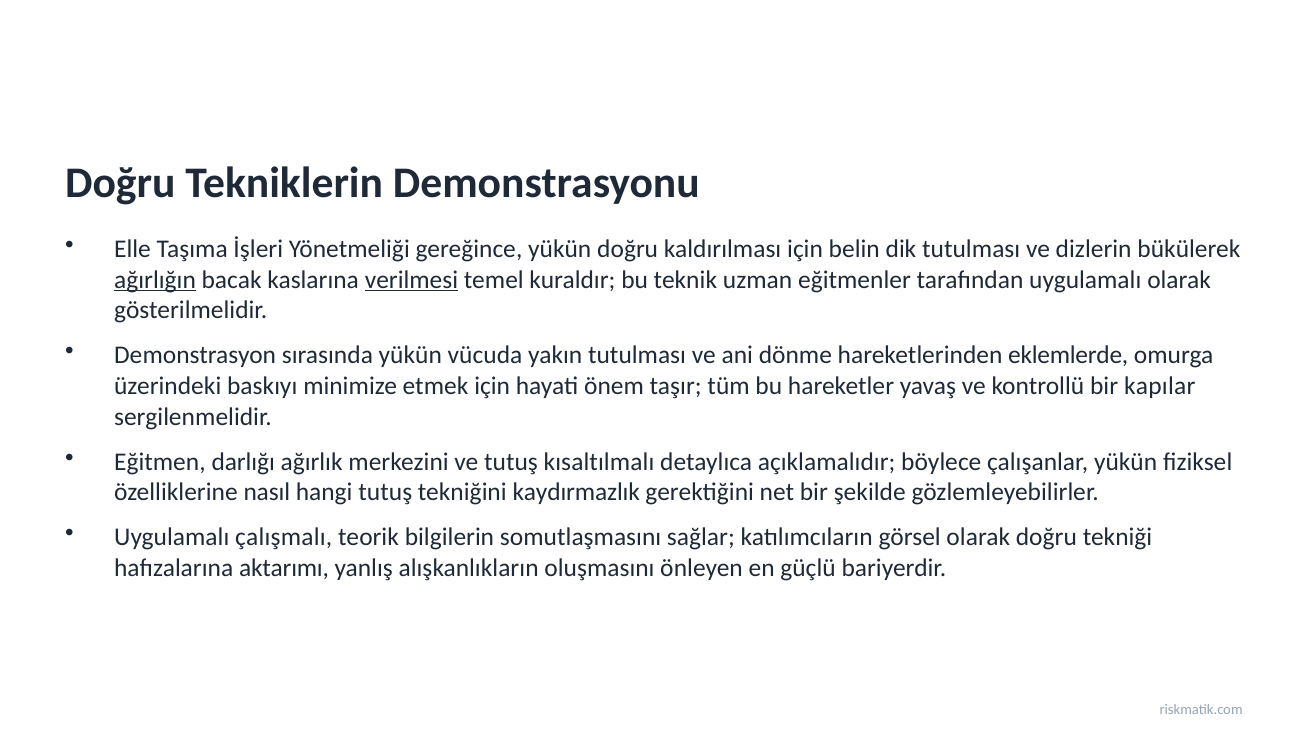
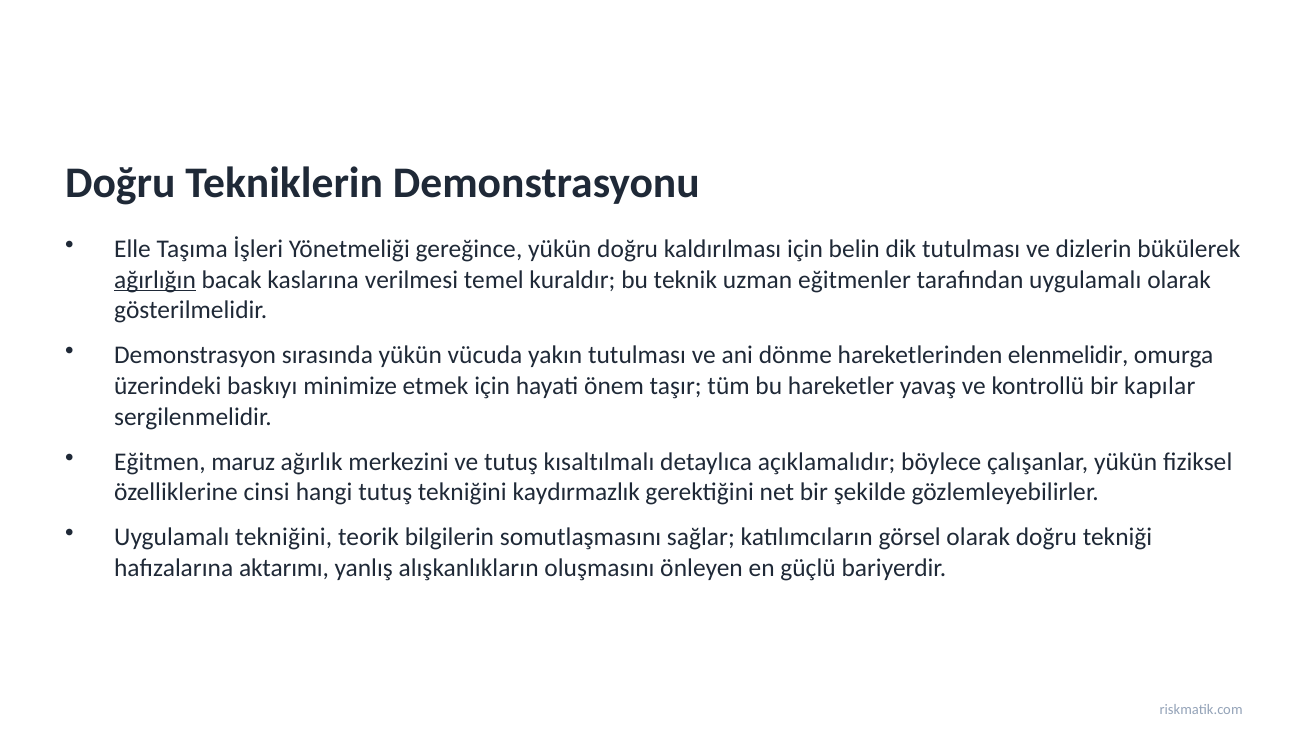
verilmesi underline: present -> none
eklemlerde: eklemlerde -> elenmelidir
darlığı: darlığı -> maruz
nasıl: nasıl -> cinsi
Uygulamalı çalışmalı: çalışmalı -> tekniğini
